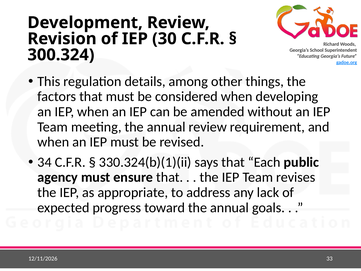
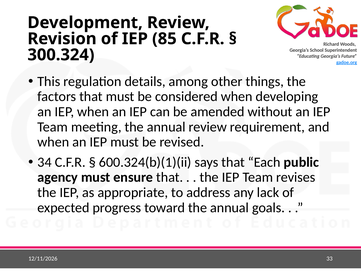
30: 30 -> 85
330.324(b)(1)(ii: 330.324(b)(1)(ii -> 600.324(b)(1)(ii
